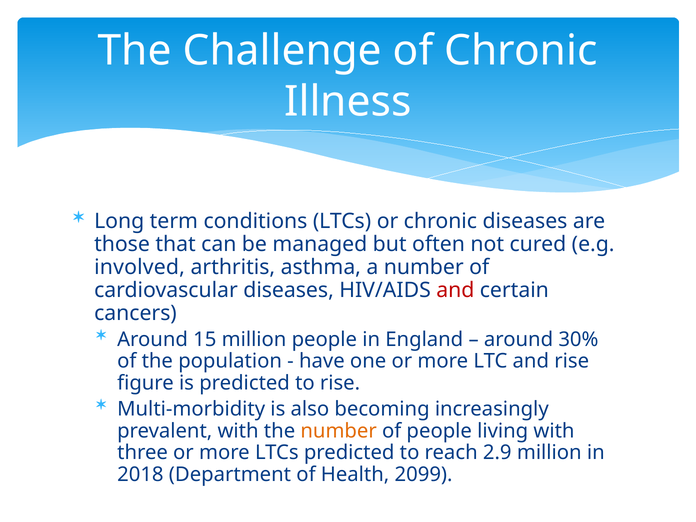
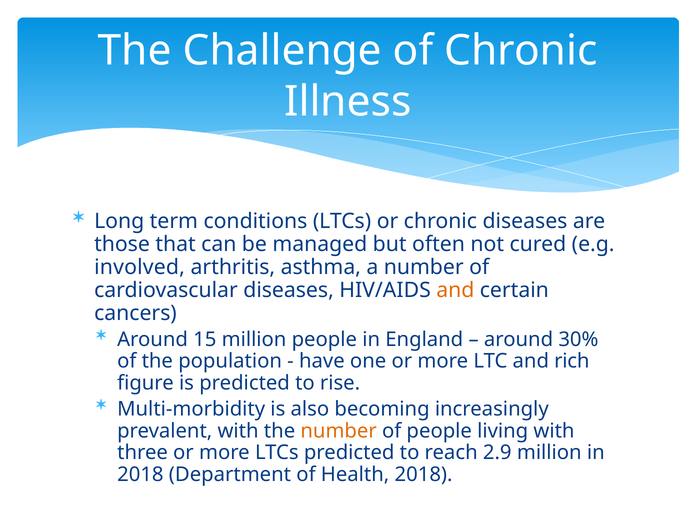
and at (455, 290) colour: red -> orange
and rise: rise -> rich
Health 2099: 2099 -> 2018
